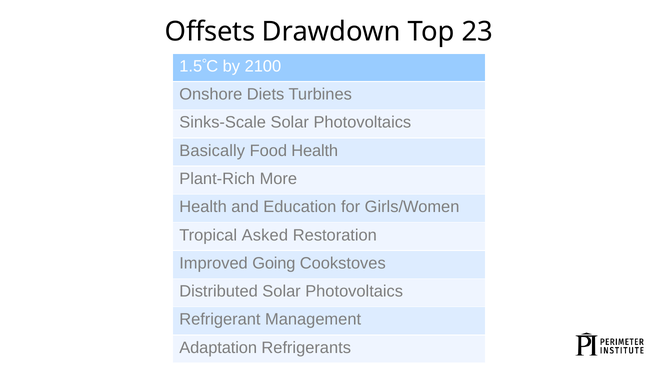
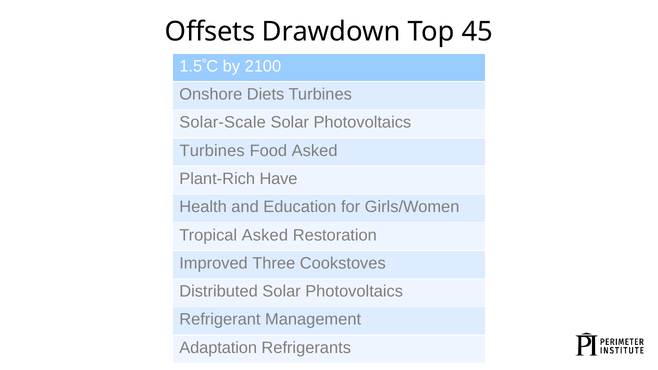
23: 23 -> 45
Sinks-Scale: Sinks-Scale -> Solar-Scale
Basically at (212, 151): Basically -> Turbines
Food Health: Health -> Asked
More: More -> Have
Going: Going -> Three
